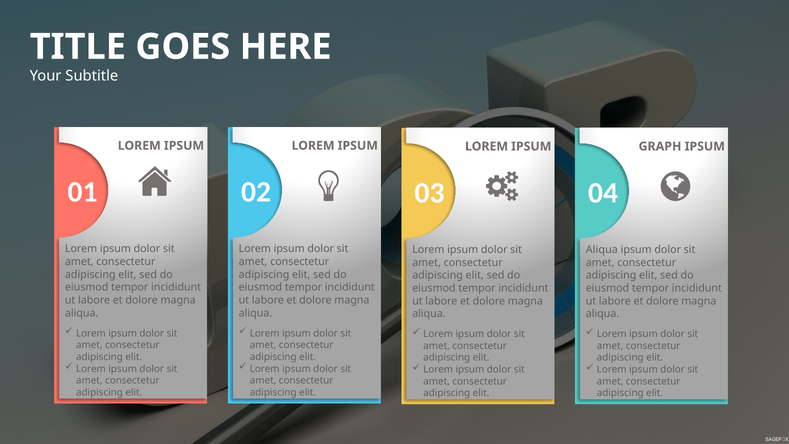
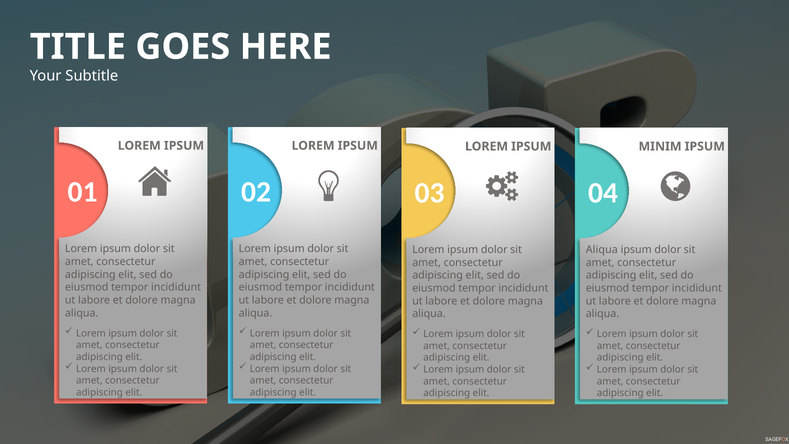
GRAPH: GRAPH -> MINIM
